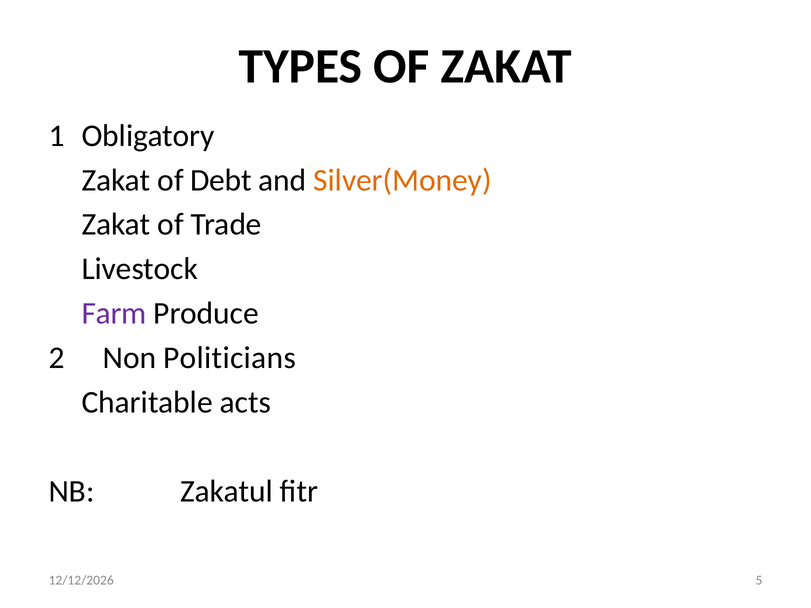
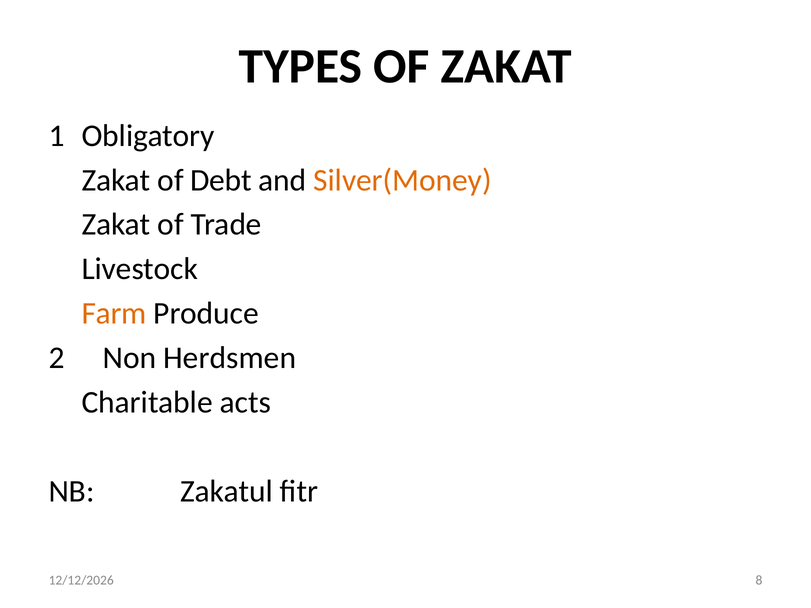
Farm colour: purple -> orange
Politicians: Politicians -> Herdsmen
5: 5 -> 8
